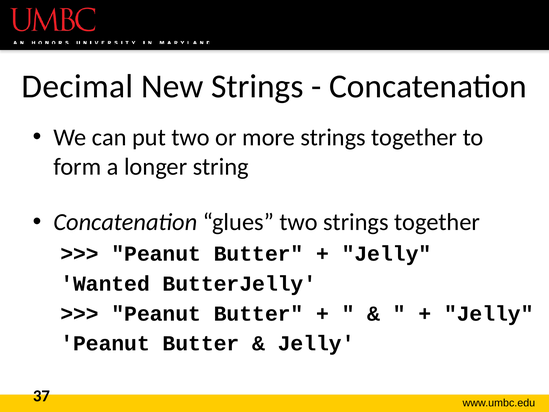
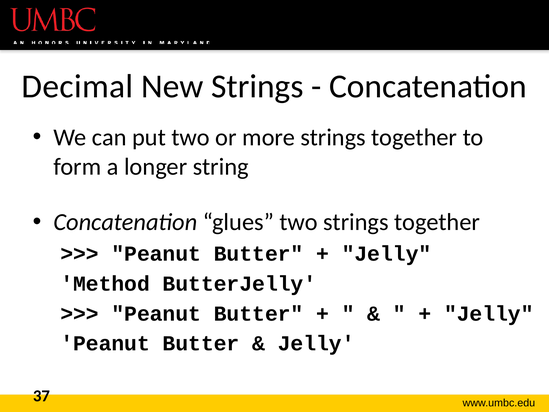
Wanted: Wanted -> Method
